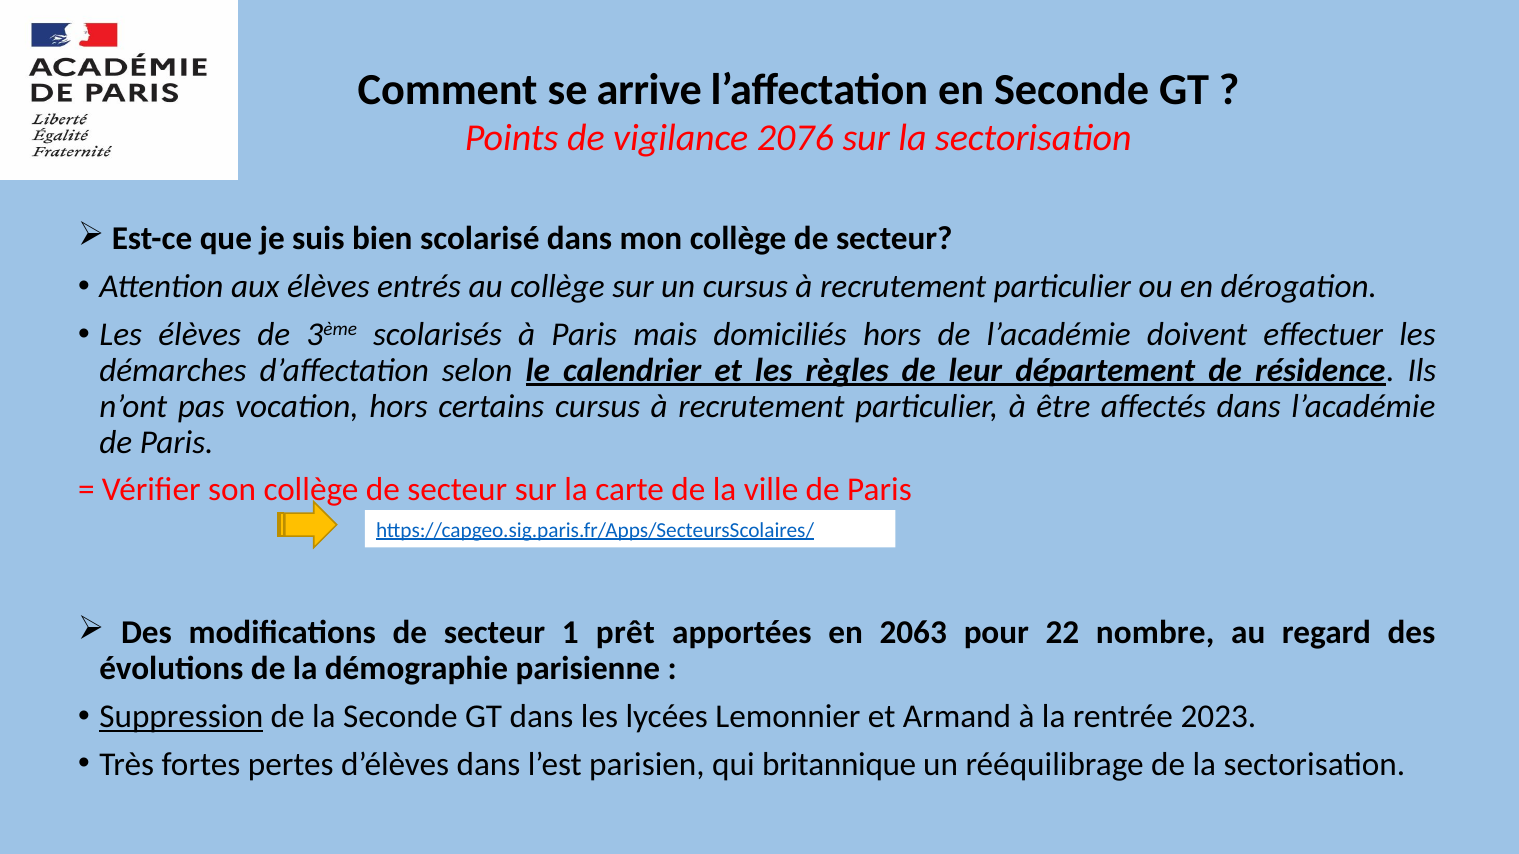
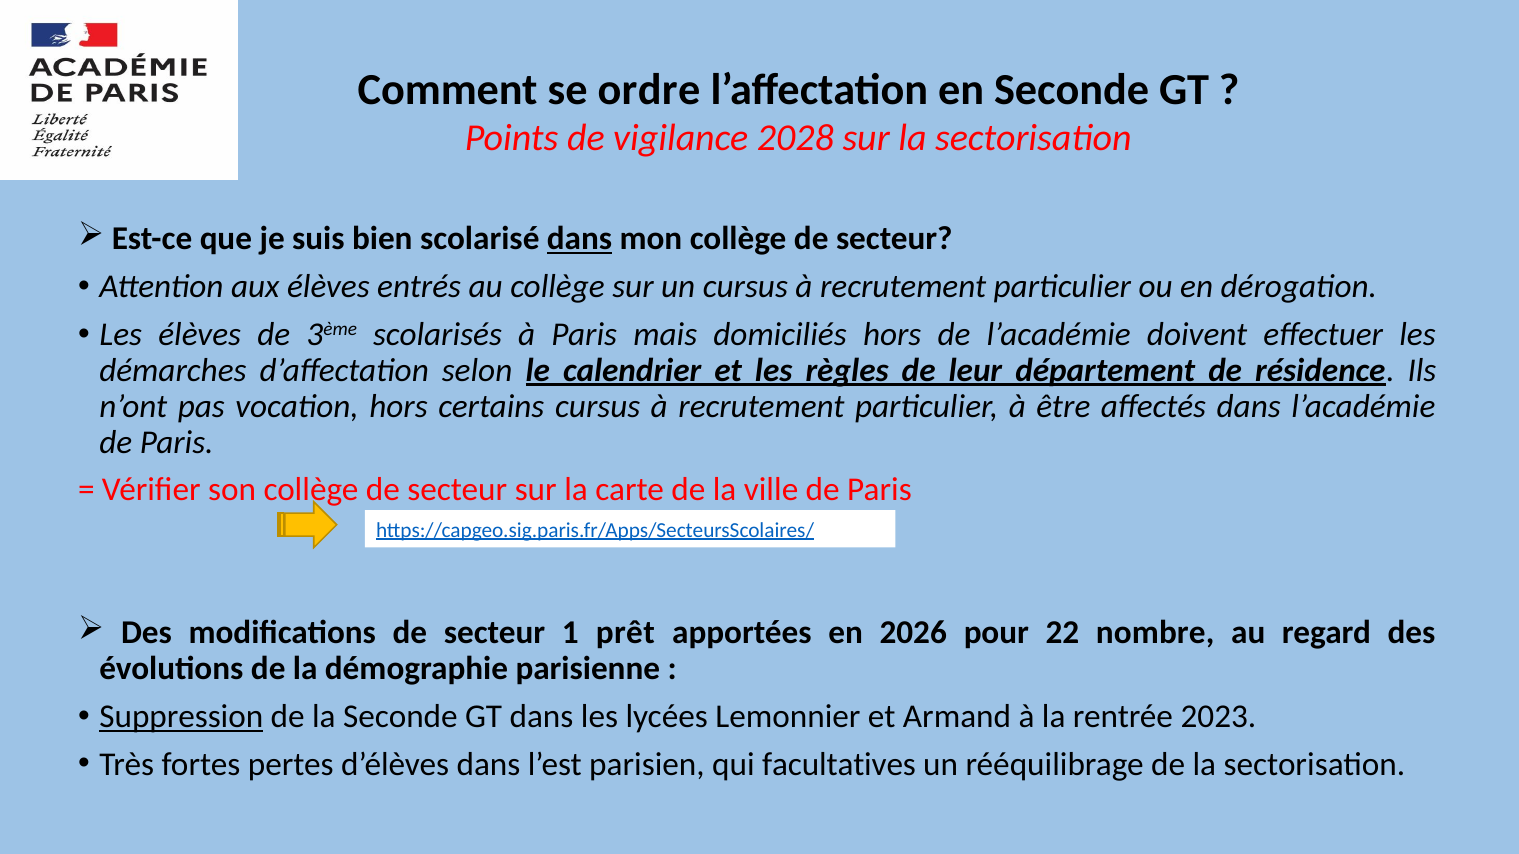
arrive: arrive -> ordre
2076: 2076 -> 2028
dans at (579, 239) underline: none -> present
2063: 2063 -> 2026
britannique: britannique -> facultatives
